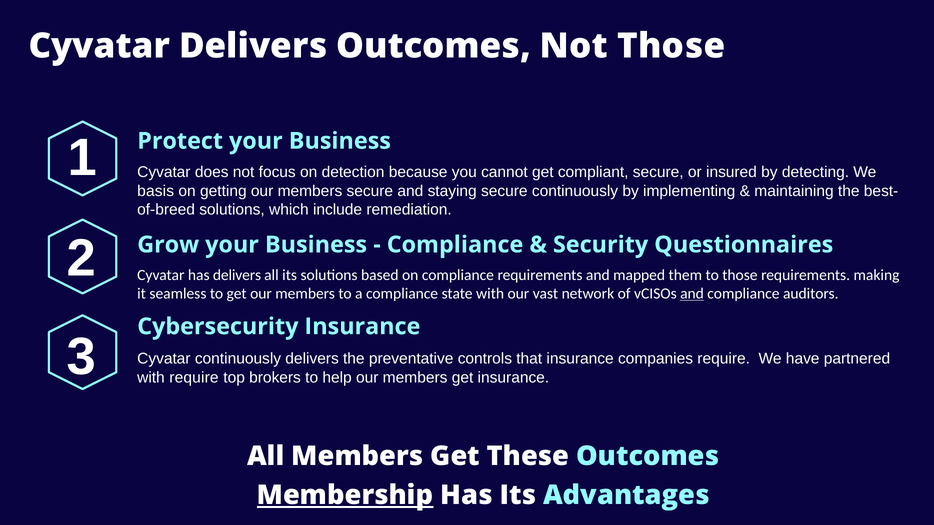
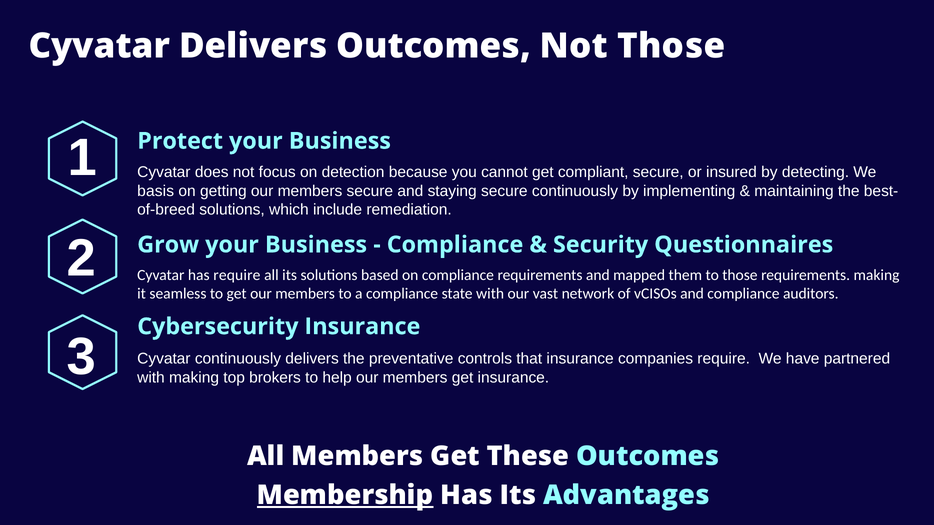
has delivers: delivers -> require
and at (692, 294) underline: present -> none
with require: require -> making
